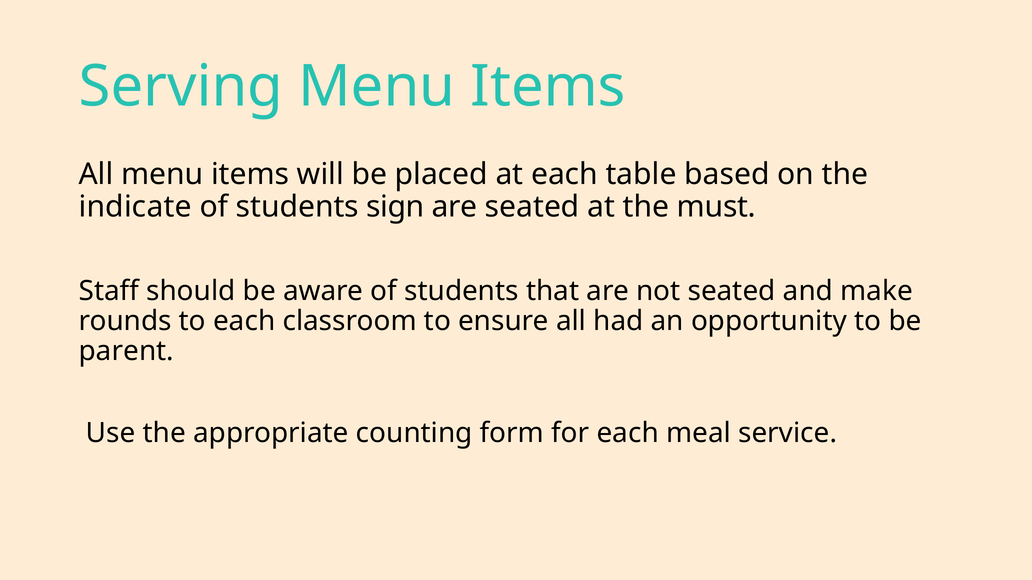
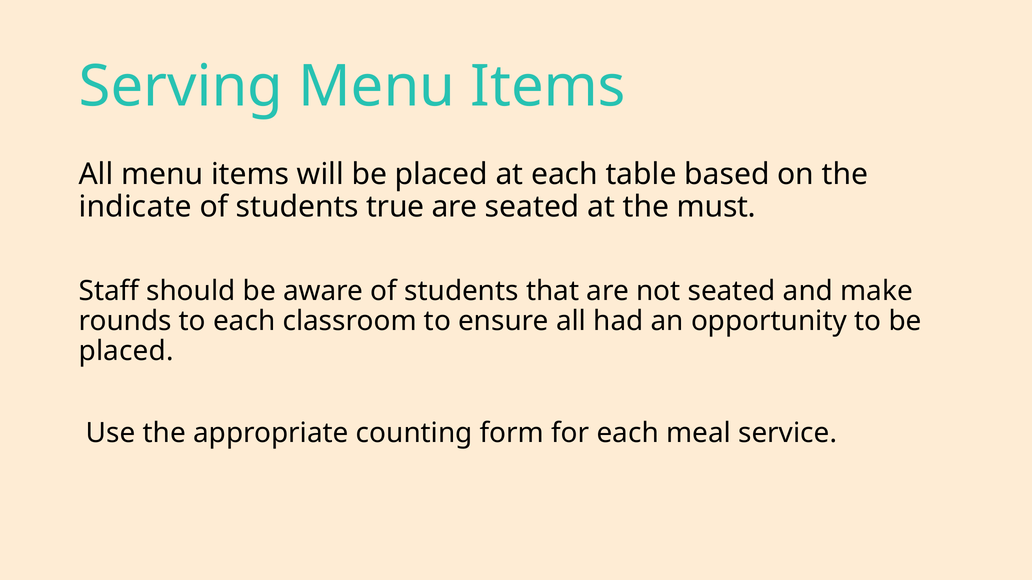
sign: sign -> true
parent at (126, 351): parent -> placed
